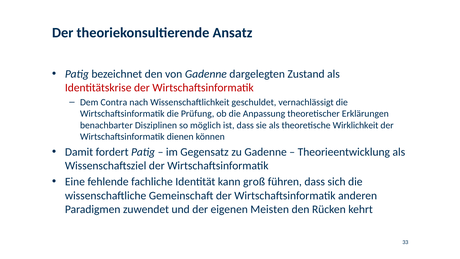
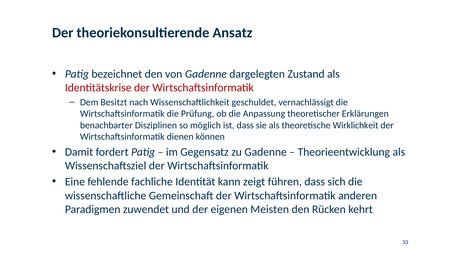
Contra: Contra -> Besitzt
groß: groß -> zeigt
